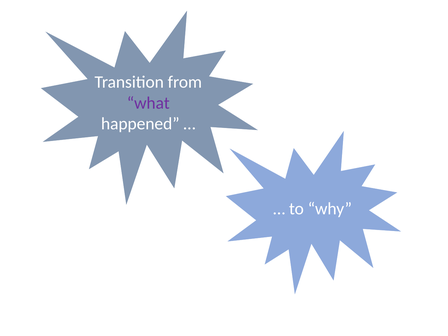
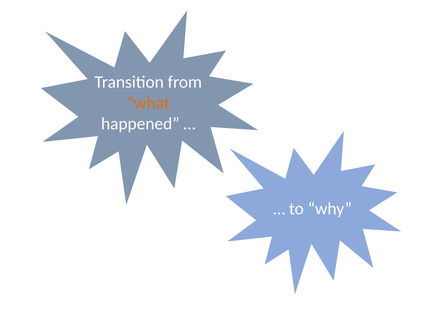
what colour: purple -> orange
